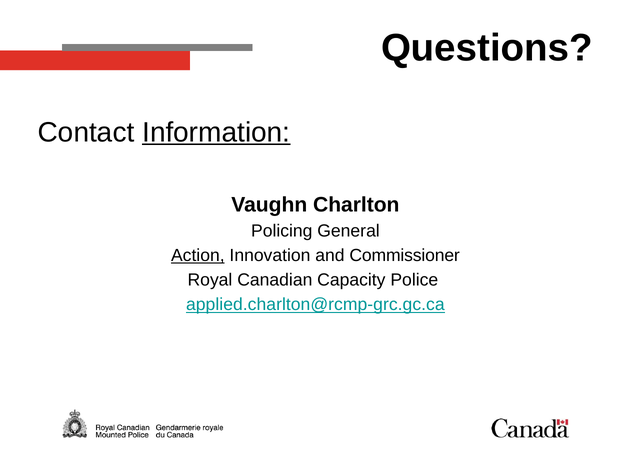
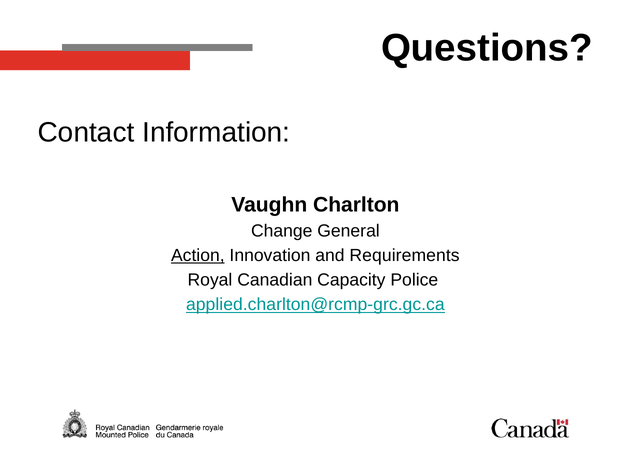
Information underline: present -> none
Policing: Policing -> Change
Commissioner: Commissioner -> Requirements
